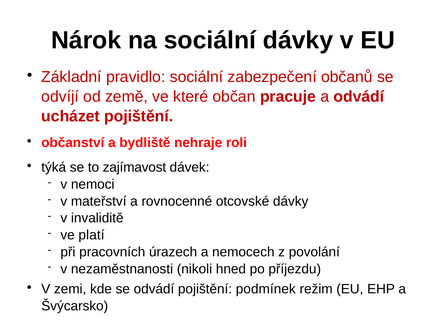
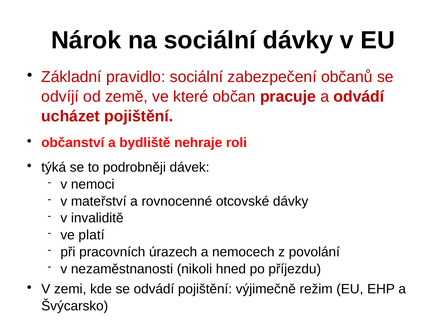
zajímavost: zajímavost -> podrobněji
podmínek: podmínek -> výjimečně
